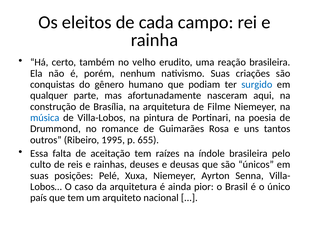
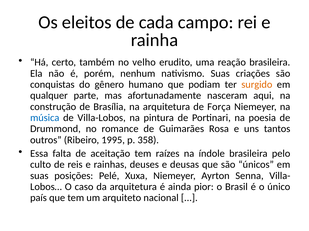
surgido colour: blue -> orange
Filme: Filme -> Força
655: 655 -> 358
